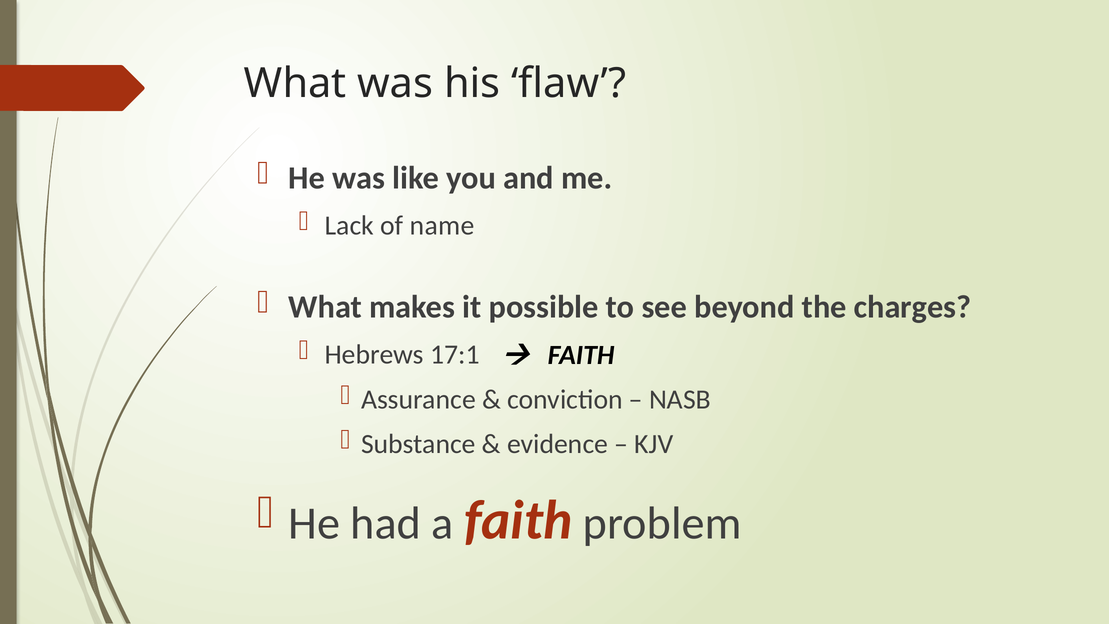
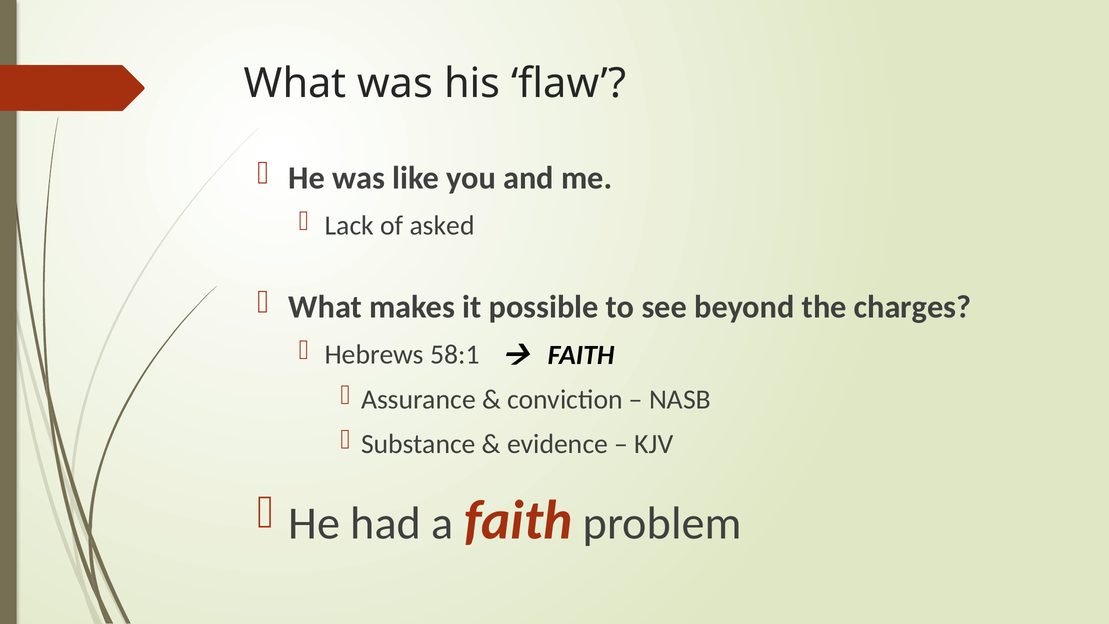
name: name -> asked
17:1: 17:1 -> 58:1
